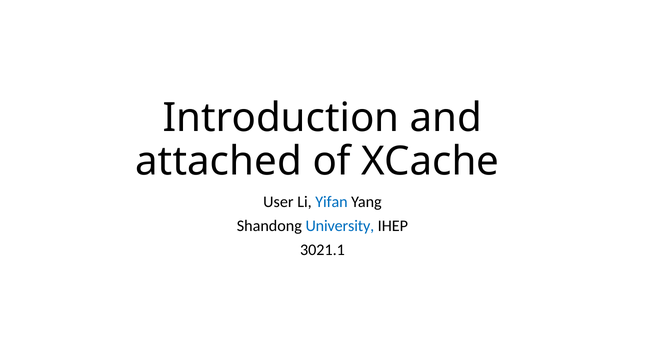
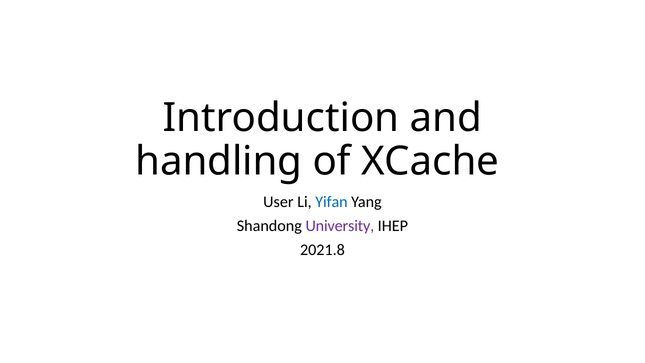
attached: attached -> handling
University colour: blue -> purple
3021.1: 3021.1 -> 2021.8
